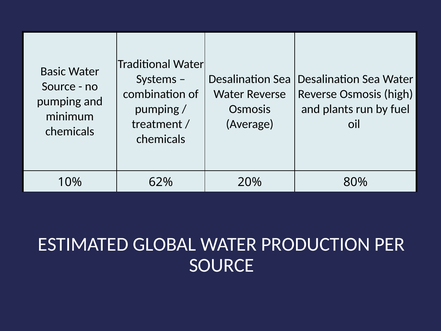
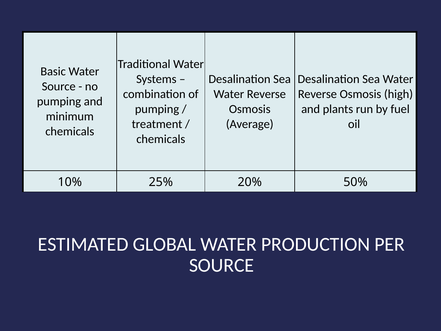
62%: 62% -> 25%
80%: 80% -> 50%
